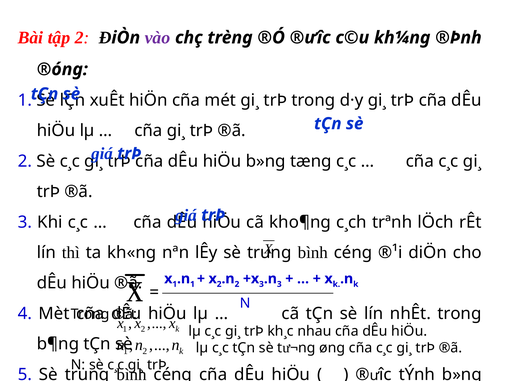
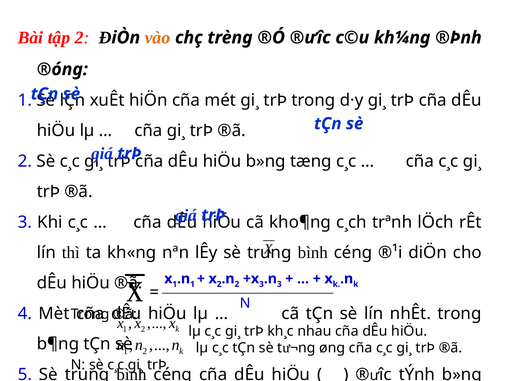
vào colour: purple -> orange
